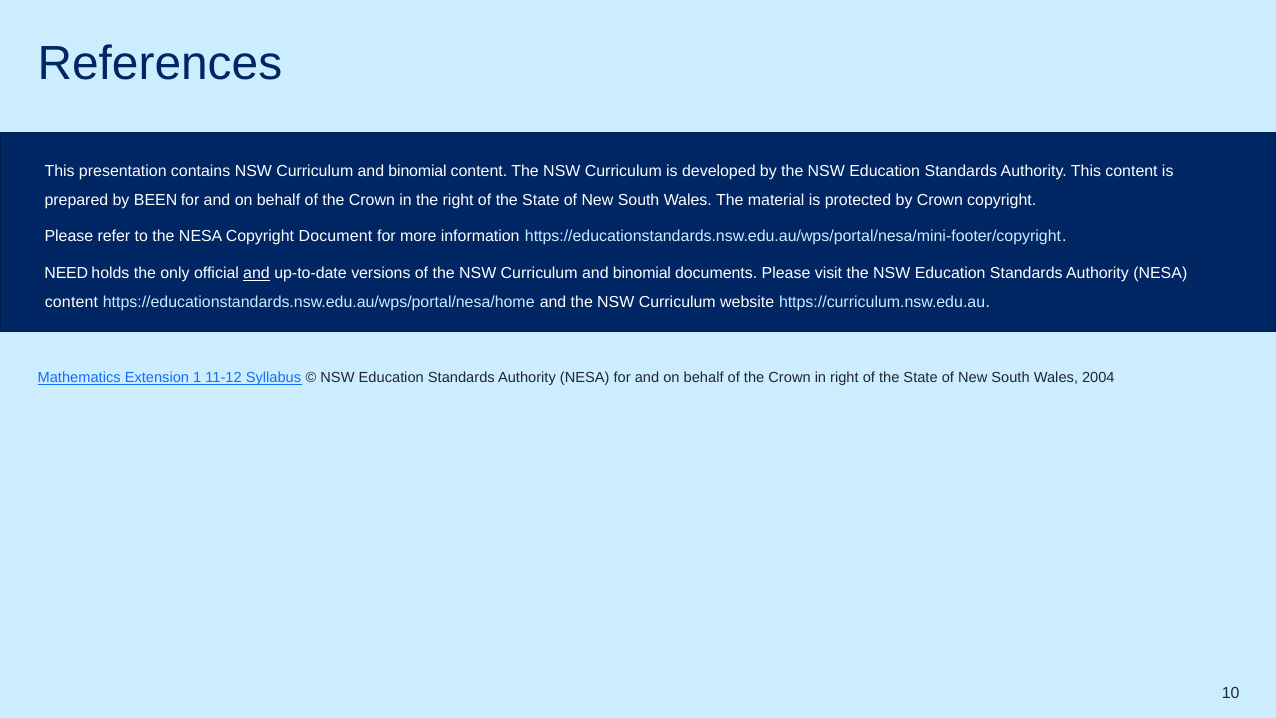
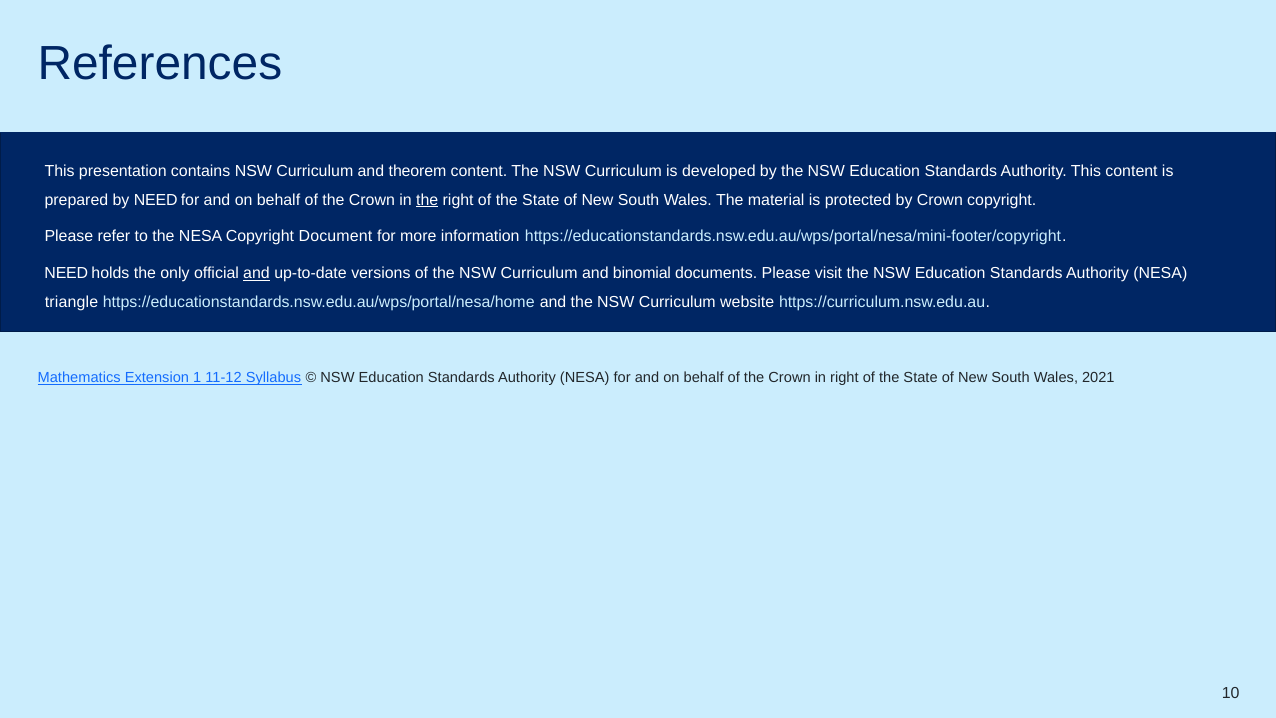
binomial at (418, 171): binomial -> theorem
by BEEN: BEEN -> NEED
the at (427, 200) underline: none -> present
content at (71, 302): content -> triangle
2004: 2004 -> 2021
